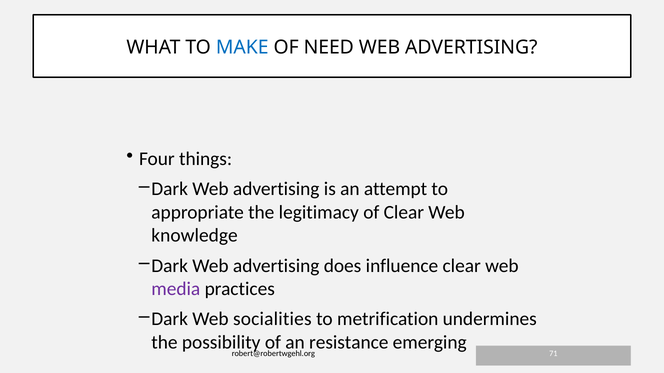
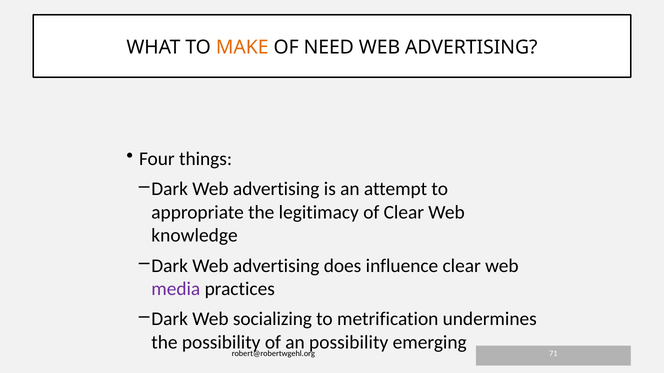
MAKE colour: blue -> orange
socialities: socialities -> socializing
an resistance: resistance -> possibility
